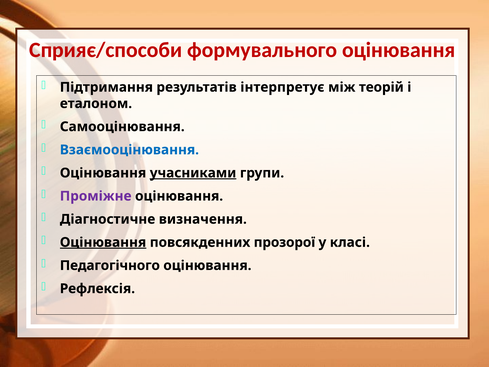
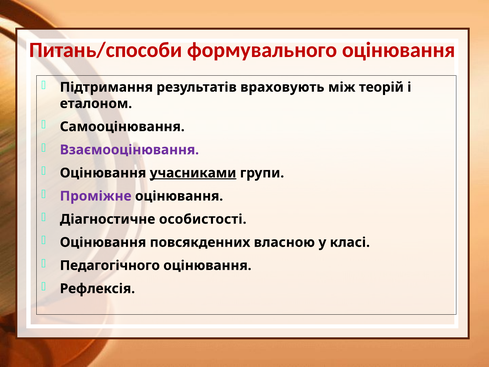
Сприяє/способи: Сприяє/способи -> Питань/способи
інтерпретує: інтерпретує -> враховують
Взаємооцінювання colour: blue -> purple
визначення: визначення -> особистості
Оцінювання at (103, 242) underline: present -> none
прозорої: прозорої -> власною
